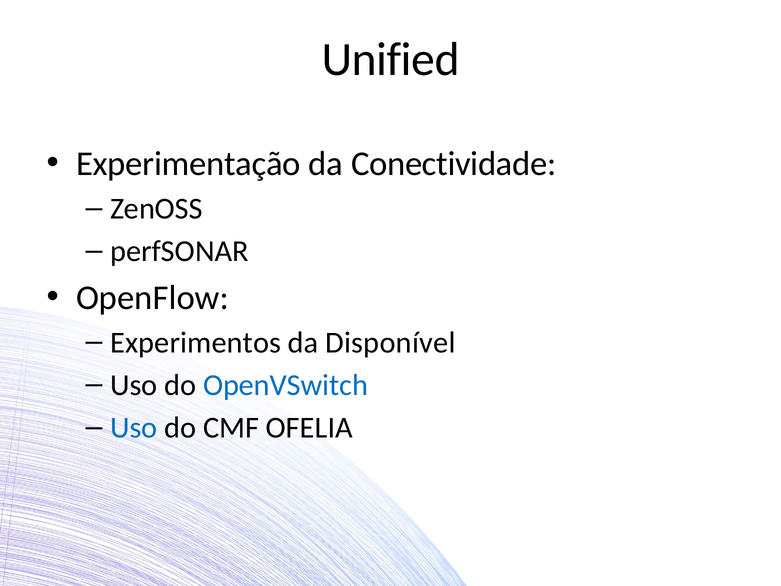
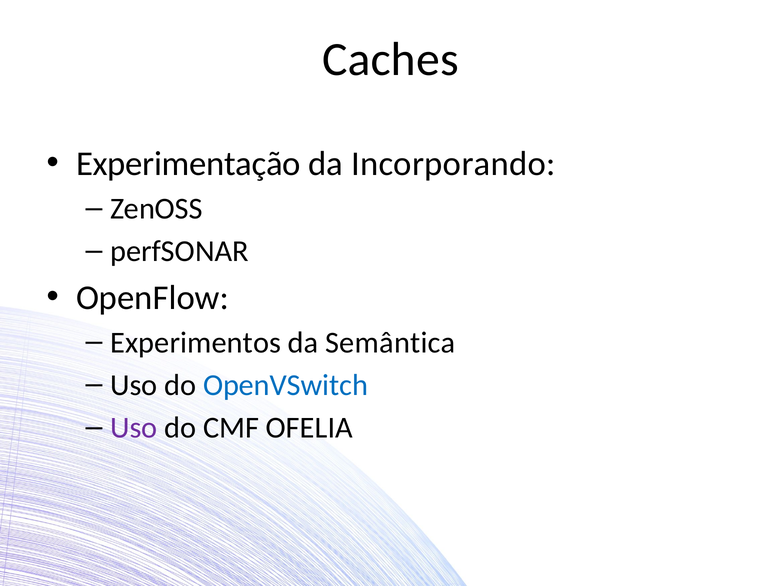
Unified: Unified -> Caches
Conectividade: Conectividade -> Incorporando
Disponível: Disponível -> Semântica
Uso at (134, 427) colour: blue -> purple
